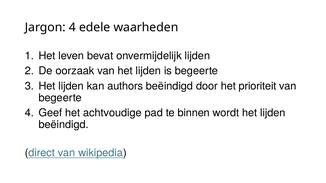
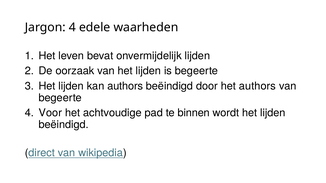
het prioriteit: prioriteit -> authors
Geef: Geef -> Voor
